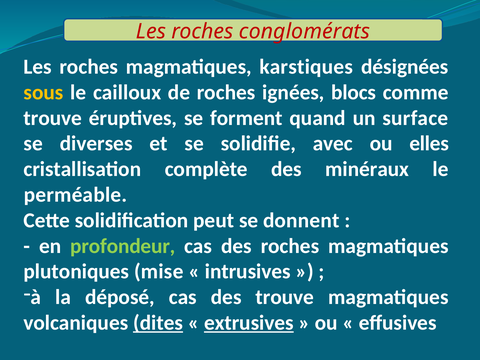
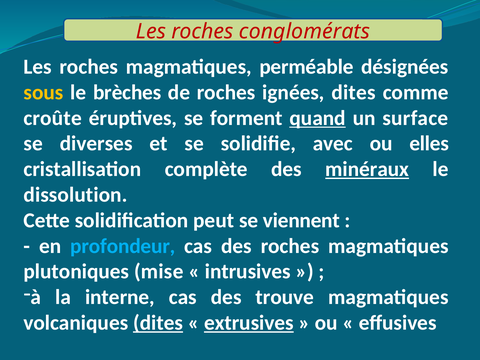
karstiques: karstiques -> perméable
cailloux: cailloux -> brèches
ignées blocs: blocs -> dites
trouve at (53, 118): trouve -> croûte
quand underline: none -> present
minéraux underline: none -> present
perméable: perméable -> dissolution
donnent: donnent -> viennent
profondeur colour: light green -> light blue
déposé: déposé -> interne
